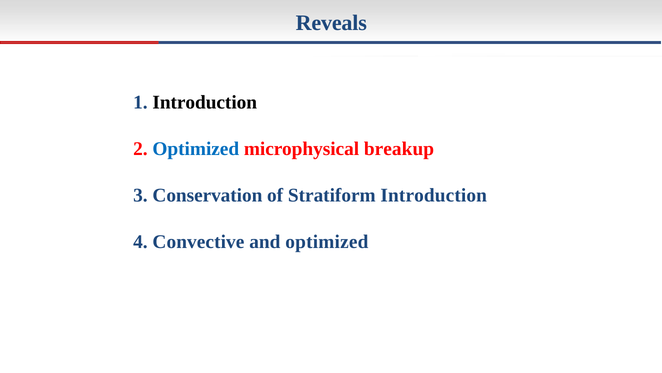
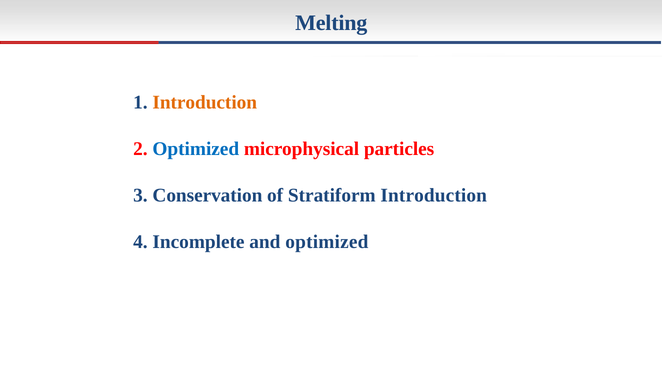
Reveals: Reveals -> Melting
Introduction at (205, 102) colour: black -> orange
breakup: breakup -> particles
Convective: Convective -> Incomplete
